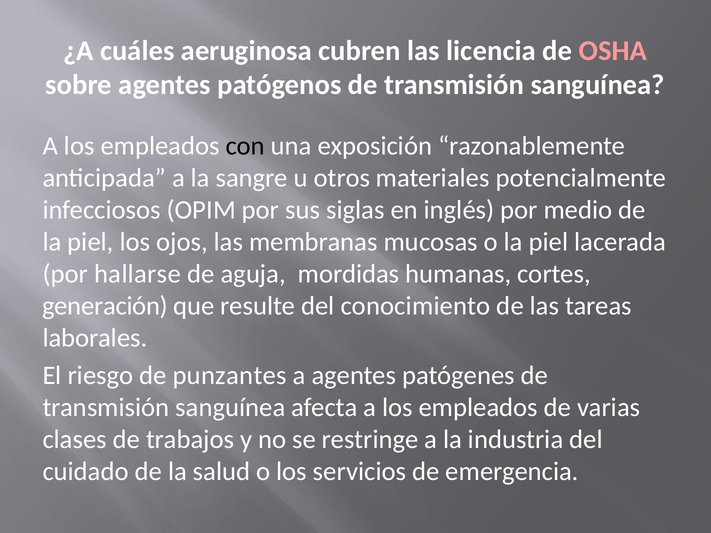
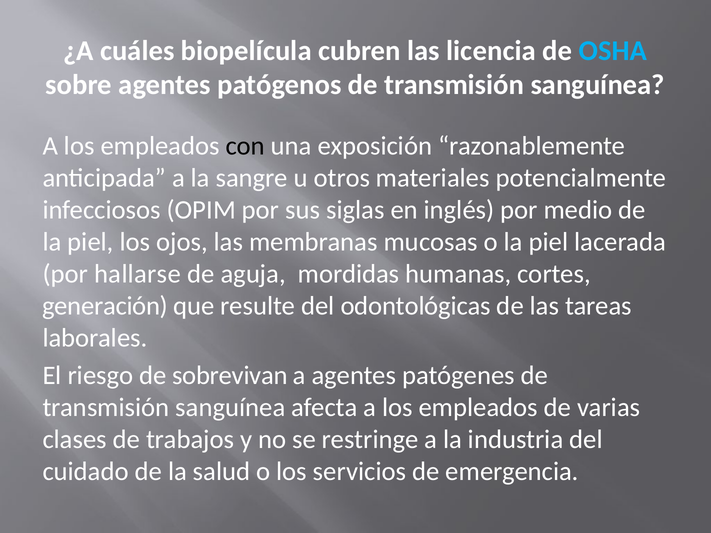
aeruginosa: aeruginosa -> biopelícula
OSHA colour: pink -> light blue
conocimiento: conocimiento -> odontológicas
punzantes: punzantes -> sobrevivan
